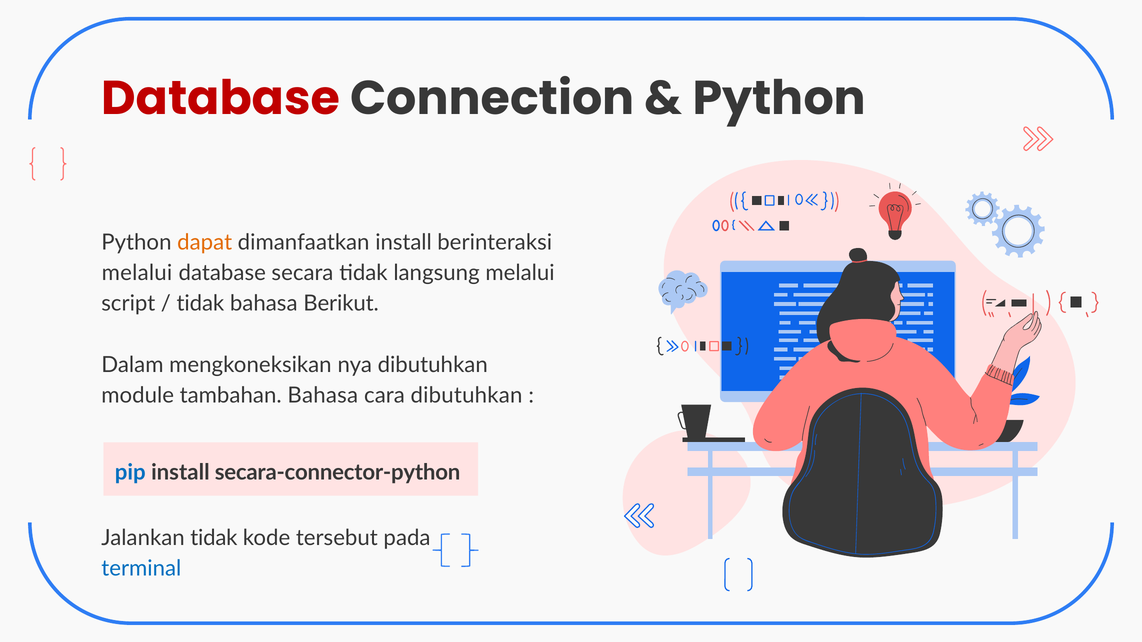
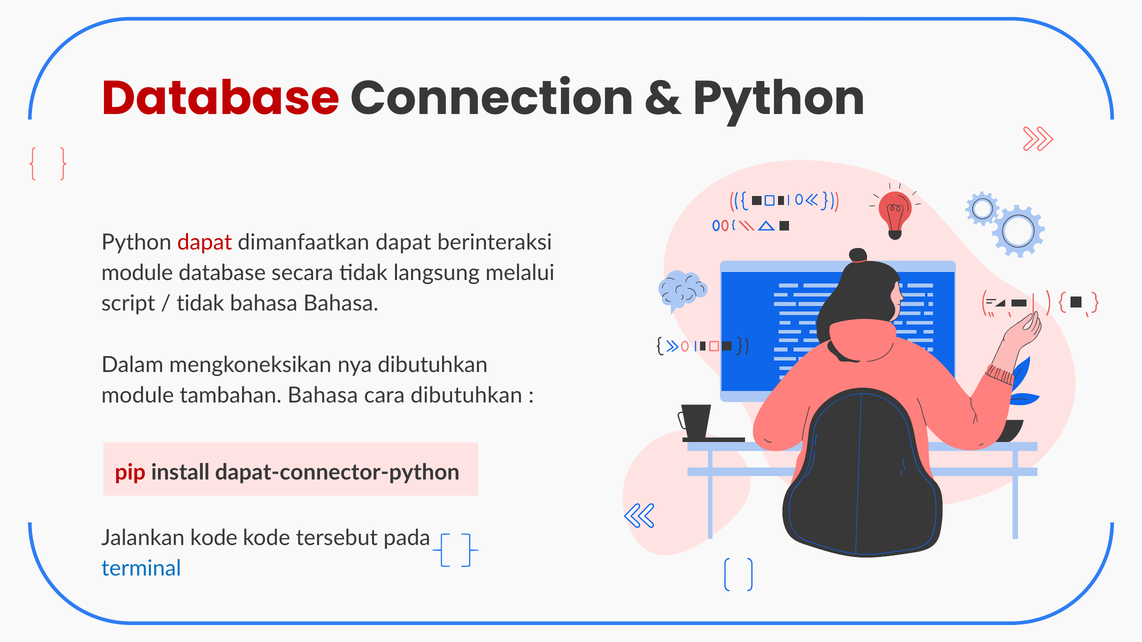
dapat at (205, 243) colour: orange -> red
dimanfaatkan install: install -> dapat
melalui at (137, 273): melalui -> module
bahasa Berikut: Berikut -> Bahasa
pip colour: blue -> red
secara-connector-python: secara-connector-python -> dapat-connector-python
Jalankan tidak: tidak -> kode
